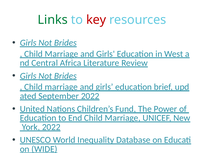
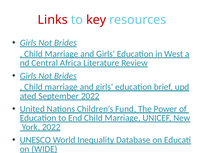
Links colour: green -> red
